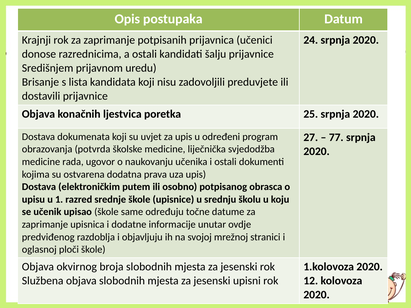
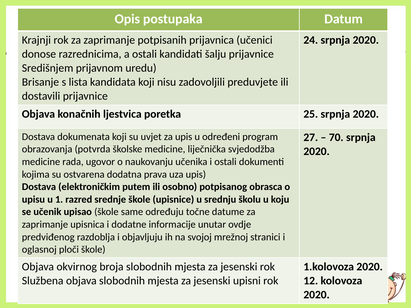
77: 77 -> 70
